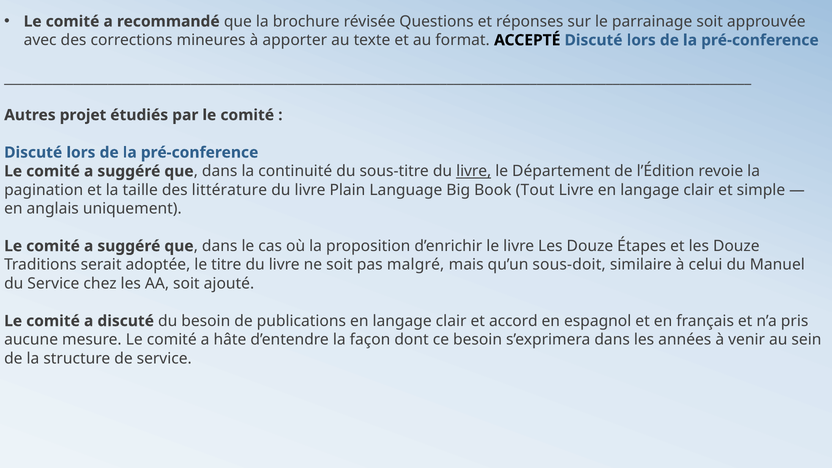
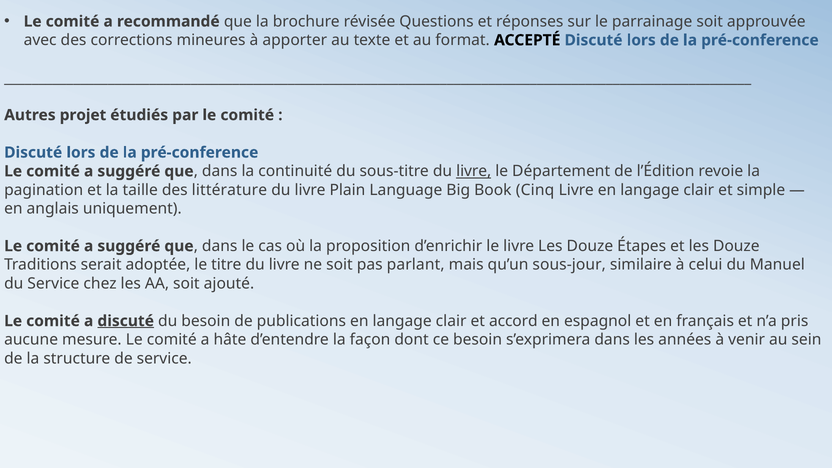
Tout: Tout -> Cinq
malgré: malgré -> parlant
sous-doit: sous-doit -> sous-jour
discuté at (126, 321) underline: none -> present
